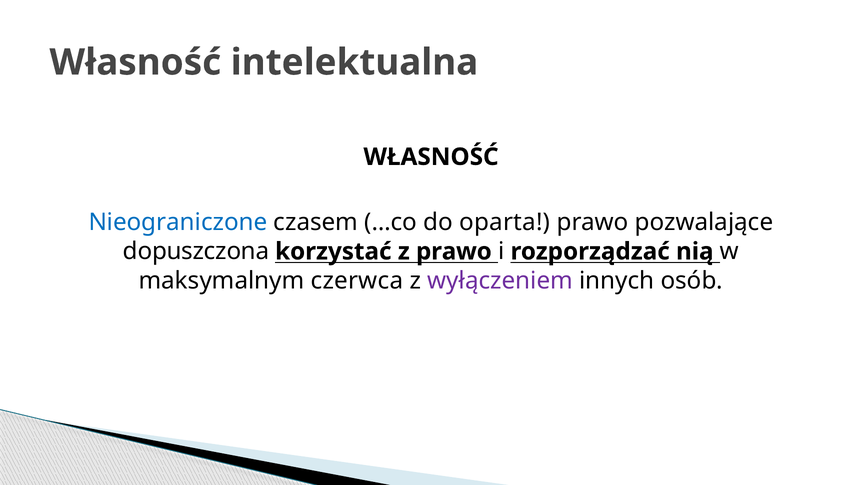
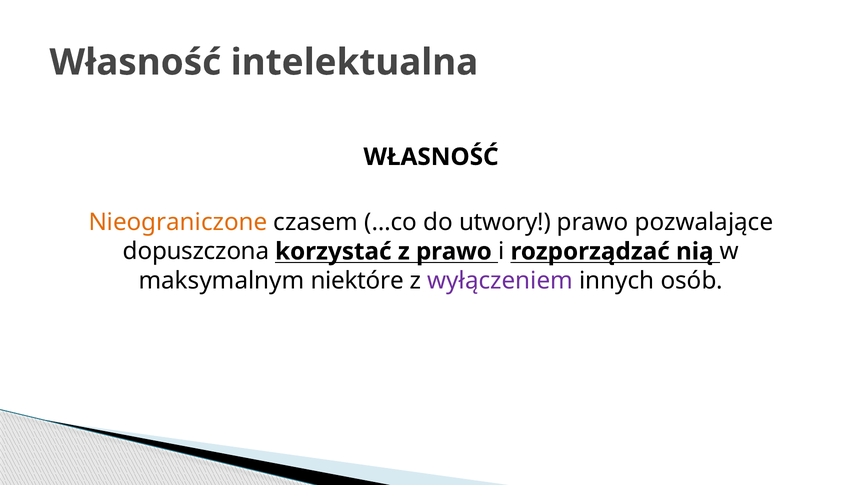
Nieograniczone colour: blue -> orange
oparta: oparta -> utwory
czerwca: czerwca -> niektóre
